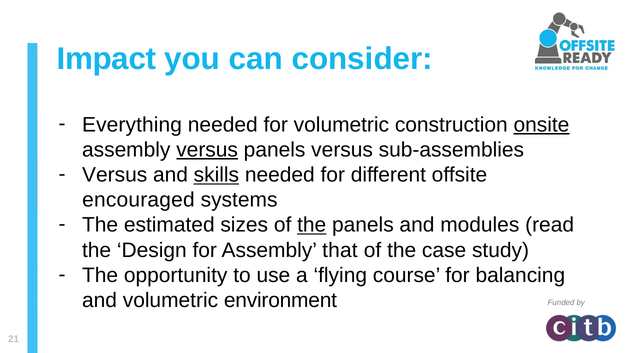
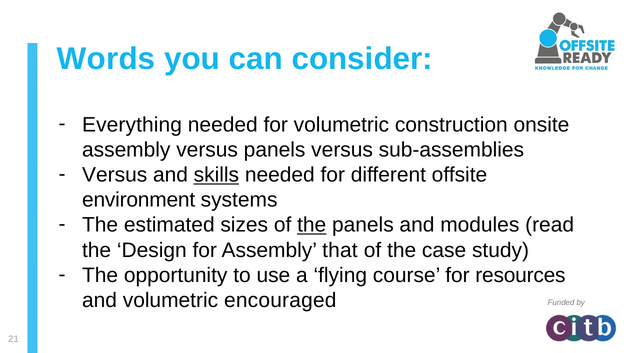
Impact: Impact -> Words
onsite underline: present -> none
versus at (207, 150) underline: present -> none
encouraged: encouraged -> environment
balancing: balancing -> resources
environment: environment -> encouraged
